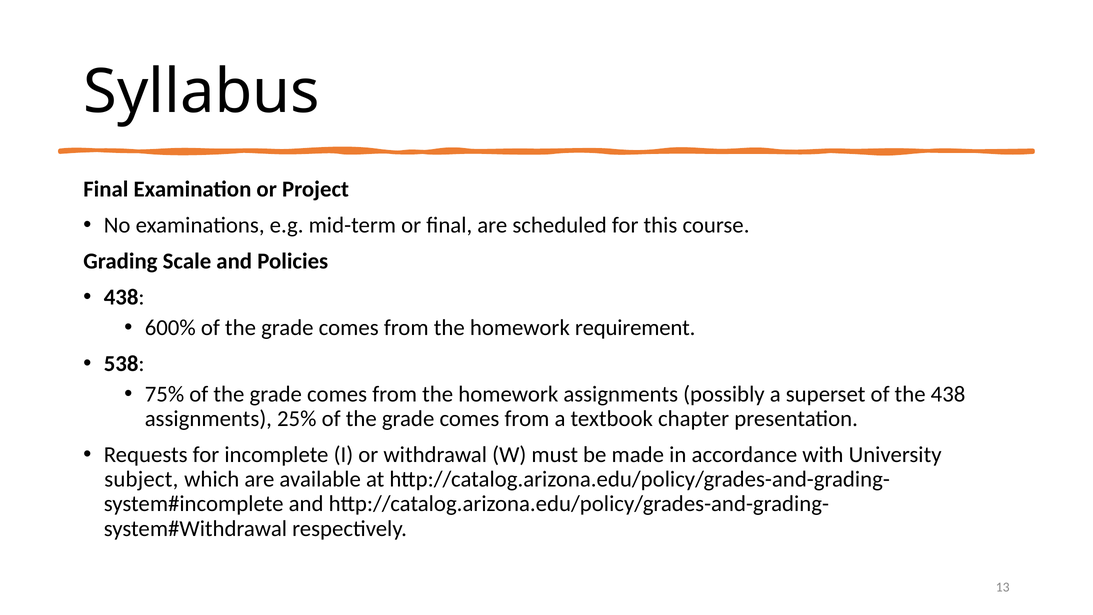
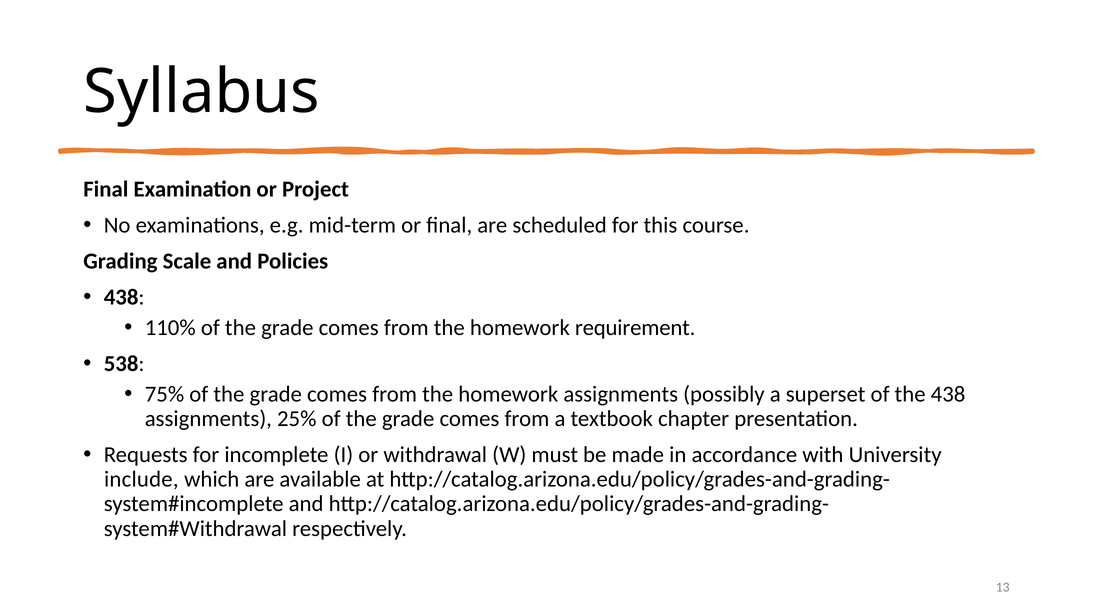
600%: 600% -> 110%
subject: subject -> include
